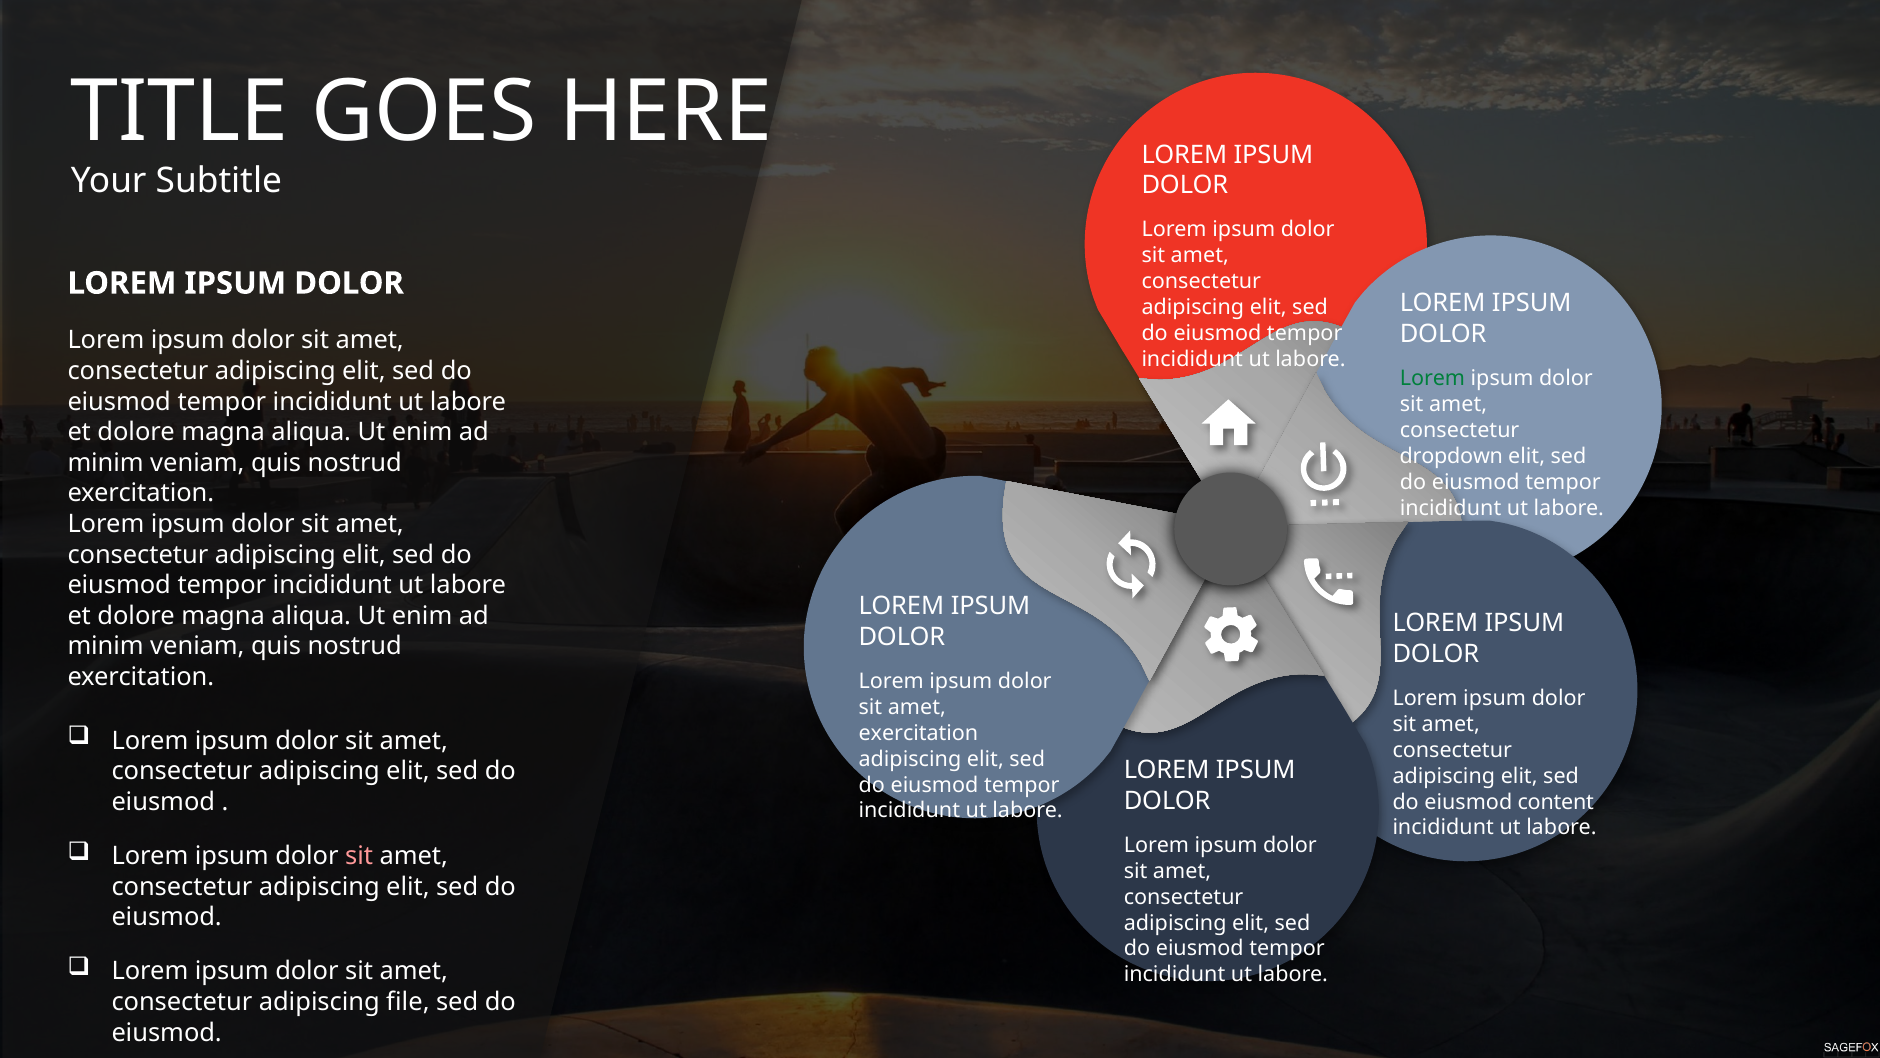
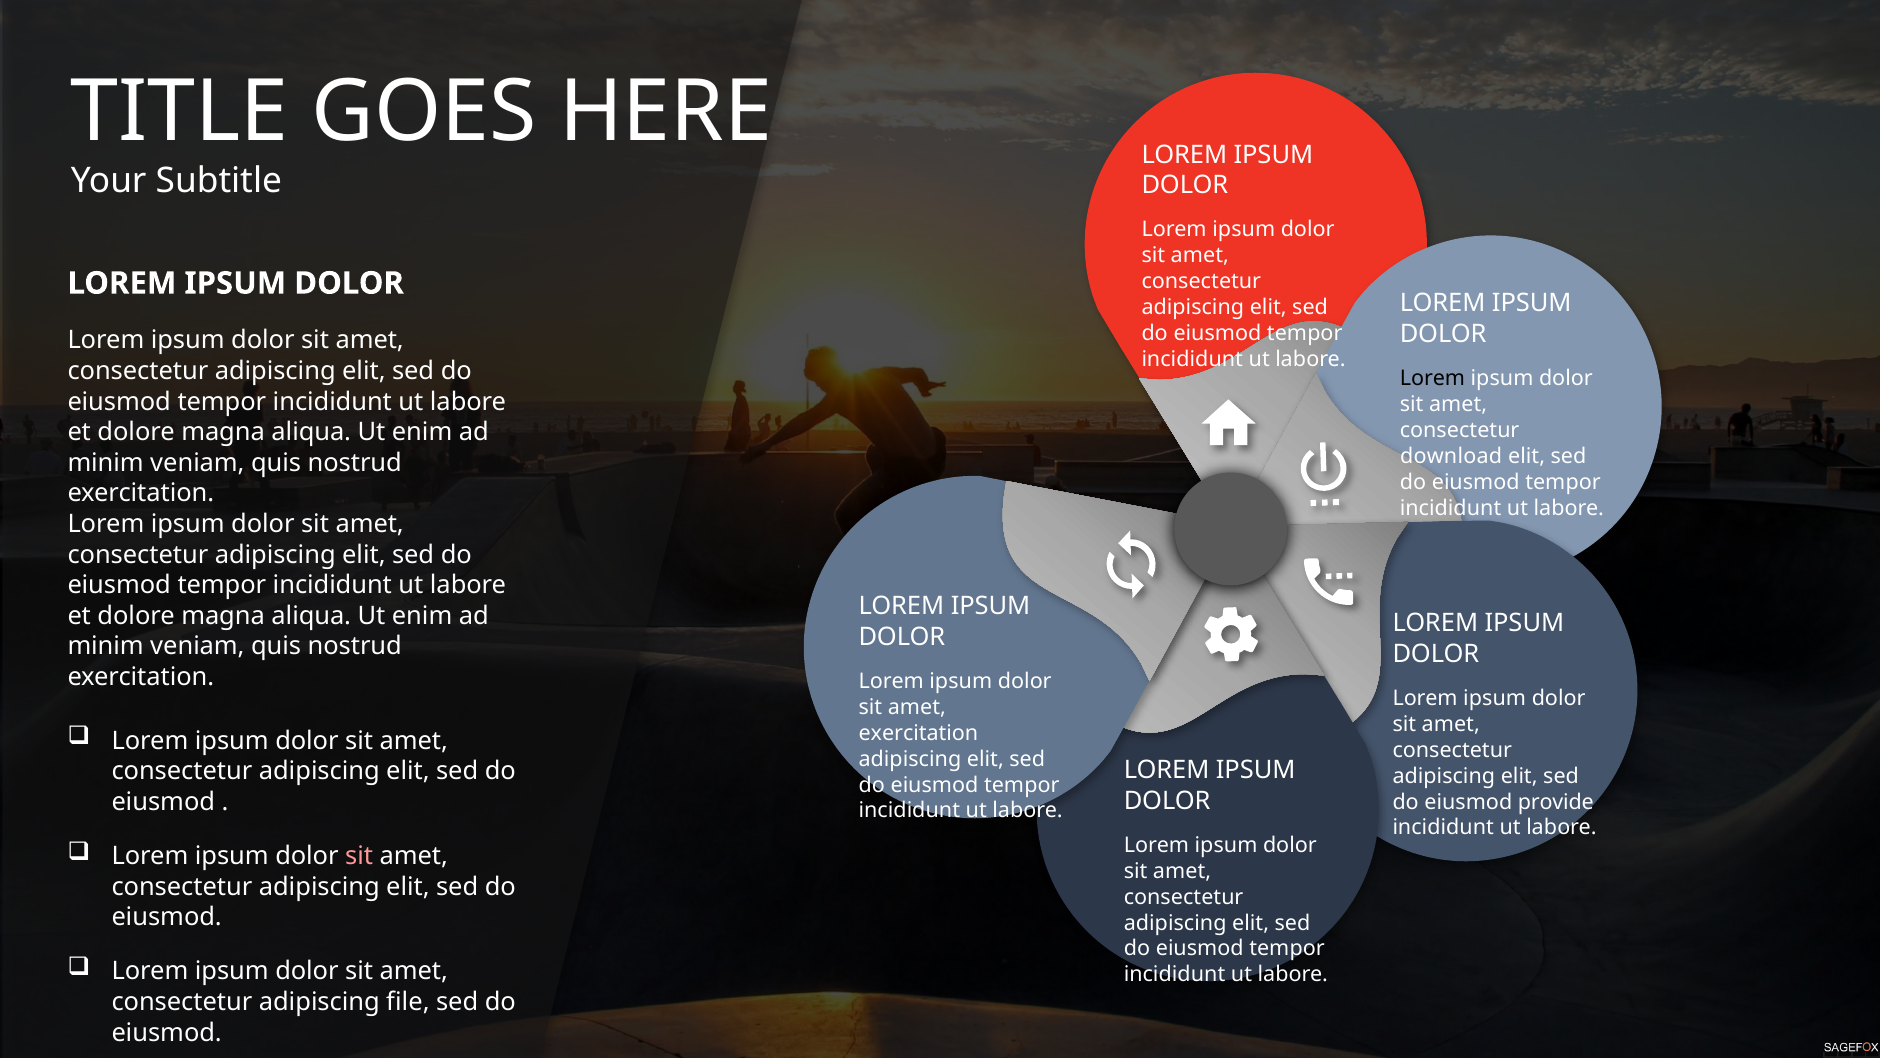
Lorem at (1432, 378) colour: green -> black
dropdown: dropdown -> download
content: content -> provide
